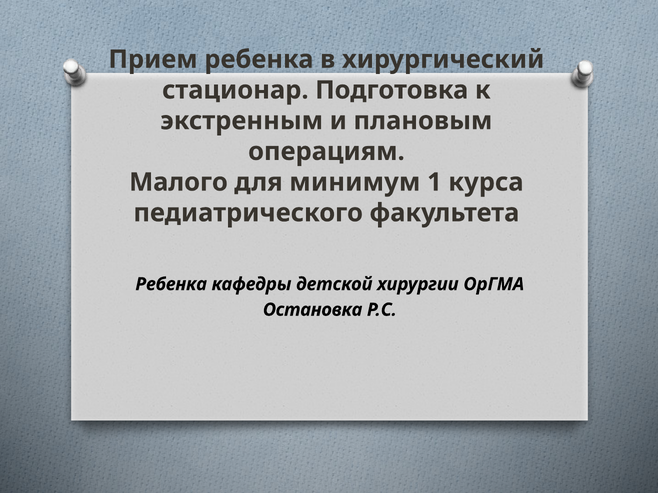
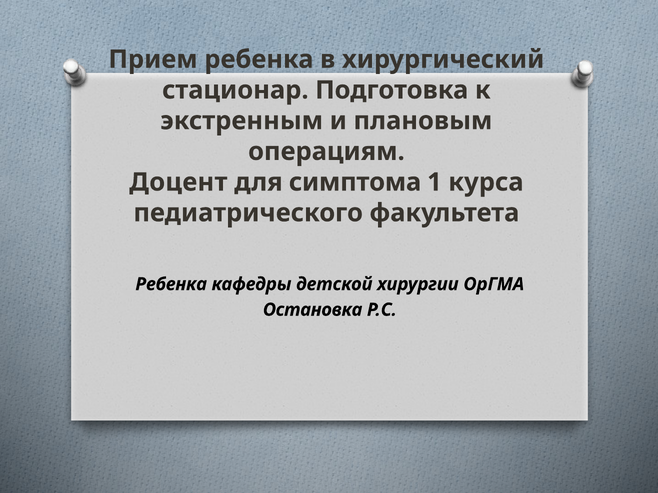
Малого: Малого -> Доцент
минимум: минимум -> симптома
